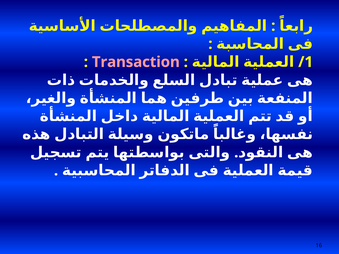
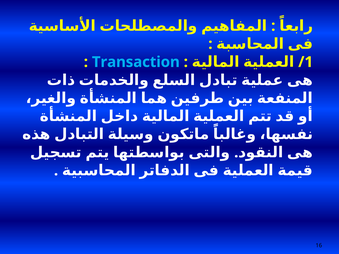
Transaction colour: pink -> light blue
